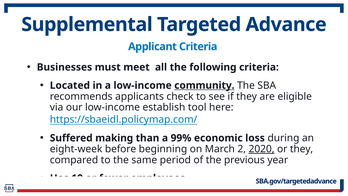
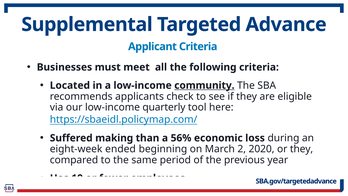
establish: establish -> quarterly
99%: 99% -> 56%
before: before -> ended
2020 underline: present -> none
